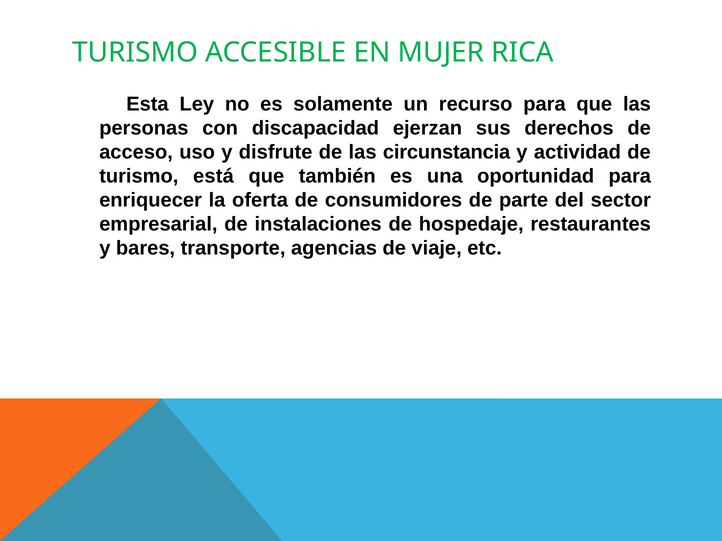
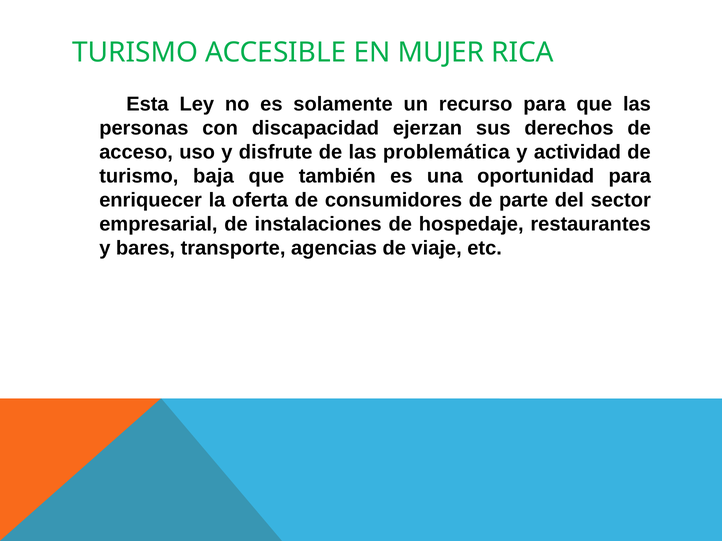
circunstancia: circunstancia -> problemática
está: está -> baja
